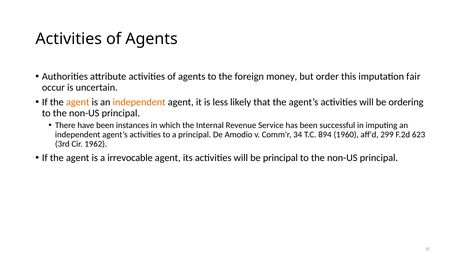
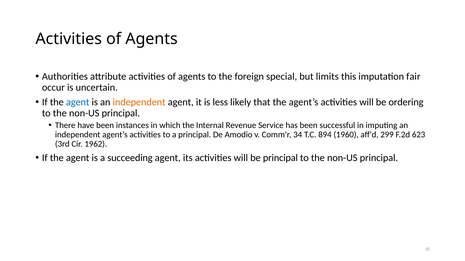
money: money -> special
order: order -> limits
agent at (78, 102) colour: orange -> blue
irrevocable: irrevocable -> succeeding
